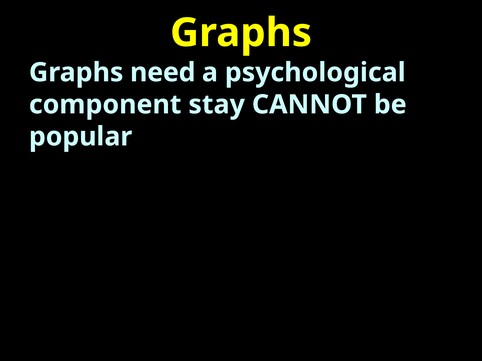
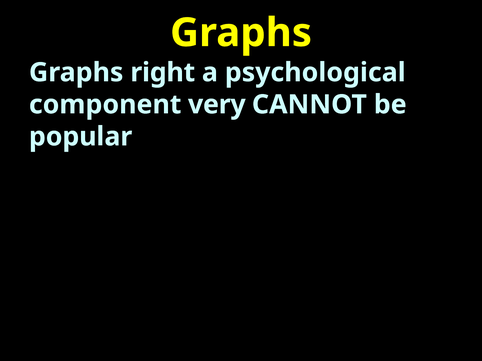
need: need -> right
stay: stay -> very
